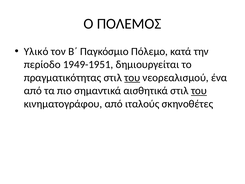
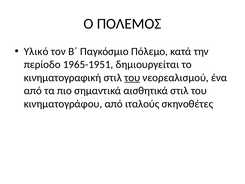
1949-1951: 1949-1951 -> 1965-1951
πραγματικότητας: πραγματικότητας -> κινηματογραφική
του at (199, 91) underline: present -> none
